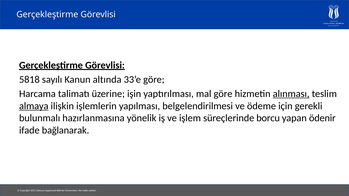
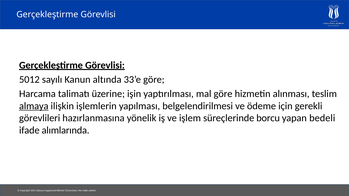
5818: 5818 -> 5012
alınması underline: present -> none
bulunmalı: bulunmalı -> görevlileri
ödenir: ödenir -> bedeli
bağlanarak: bağlanarak -> alımlarında
